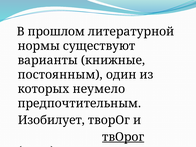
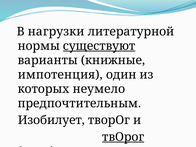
прошлом: прошлом -> нагрузки
существуют underline: none -> present
постоянным: постоянным -> импотенция
